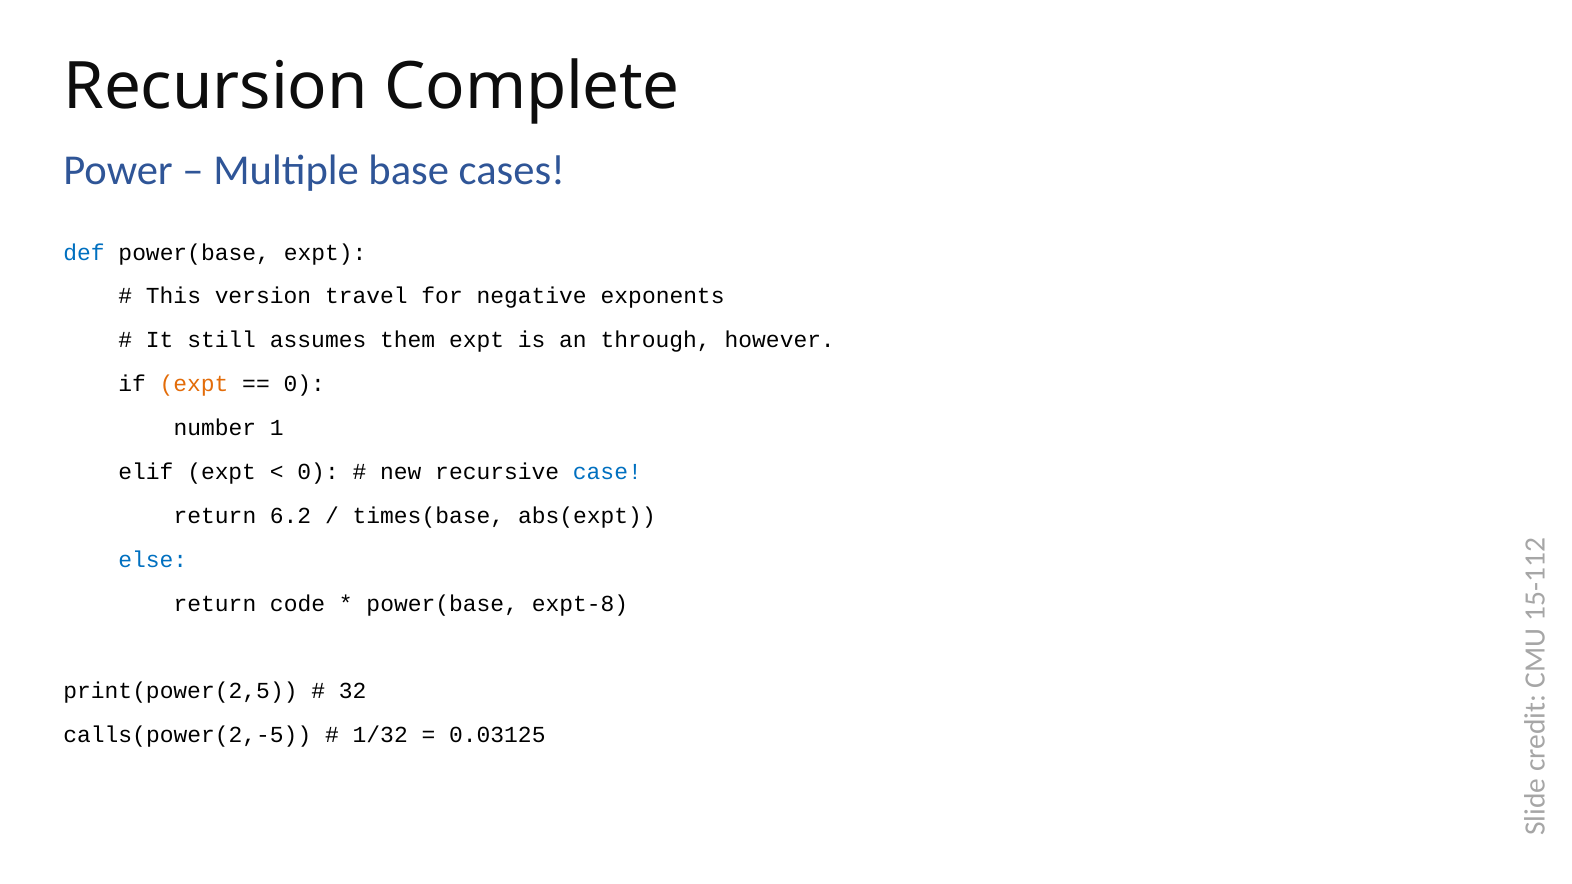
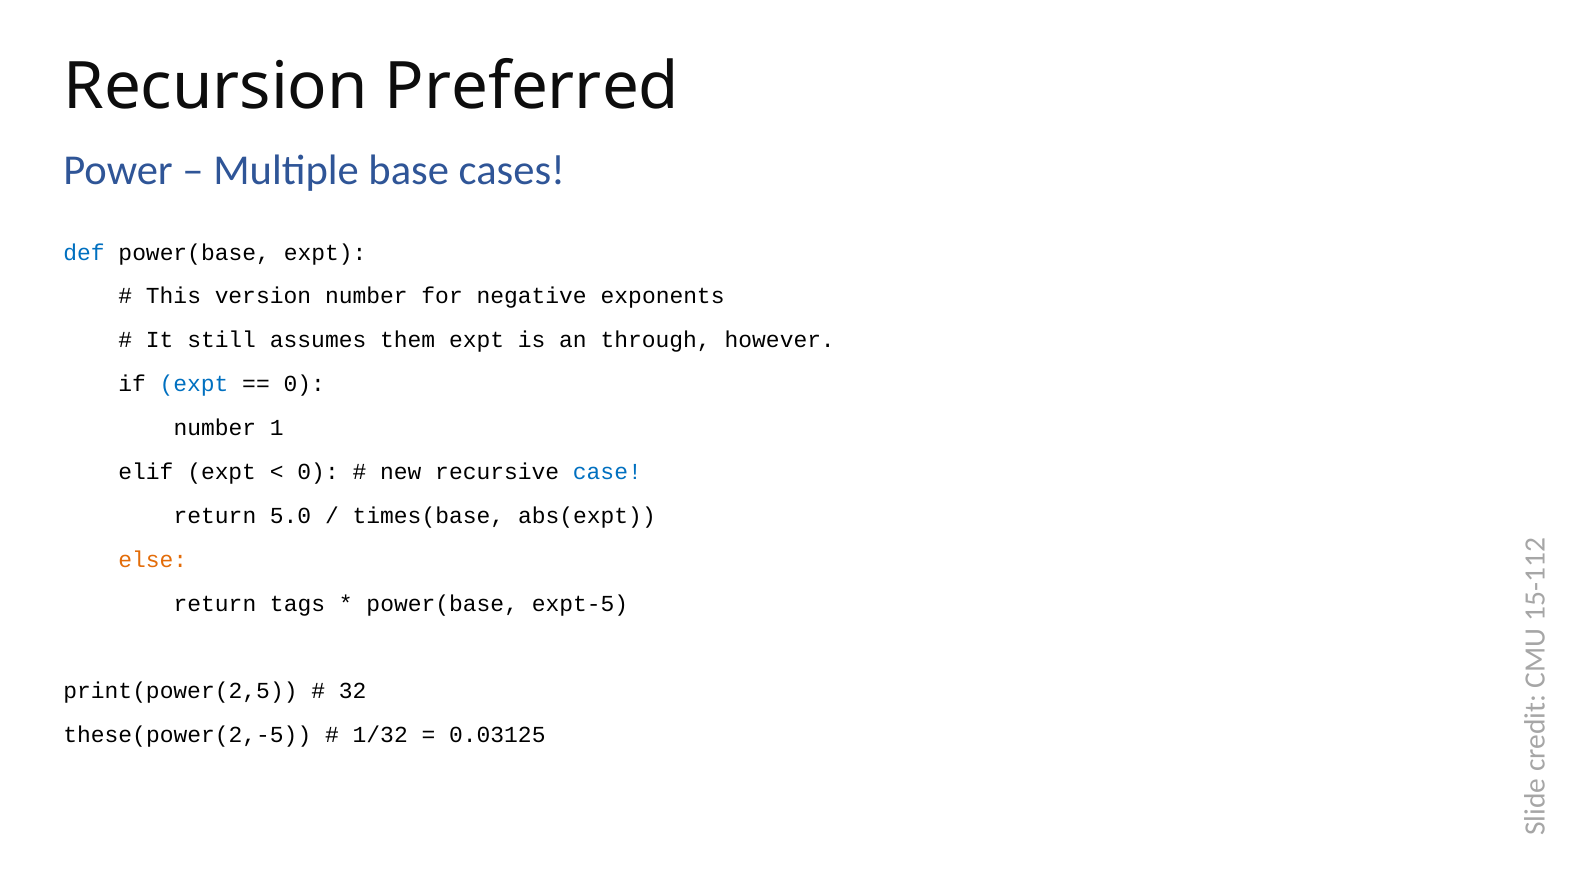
Complete: Complete -> Preferred
version travel: travel -> number
expt at (194, 384) colour: orange -> blue
6.2: 6.2 -> 5.0
else colour: blue -> orange
code: code -> tags
expt-8: expt-8 -> expt-5
calls(power(2,-5: calls(power(2,-5 -> these(power(2,-5
